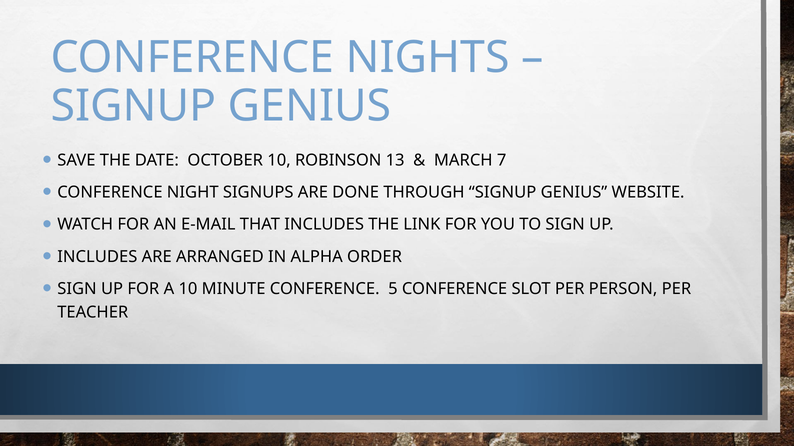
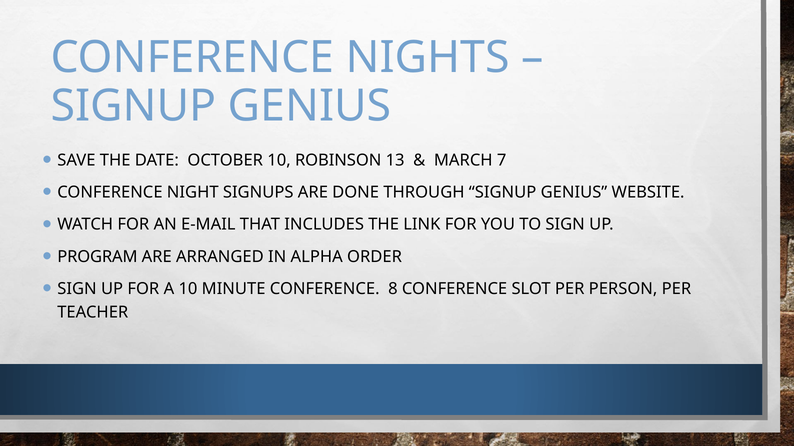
INCLUDES at (97, 257): INCLUDES -> PROGRAM
5: 5 -> 8
